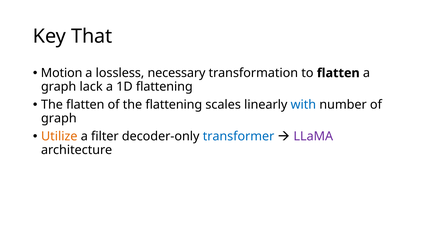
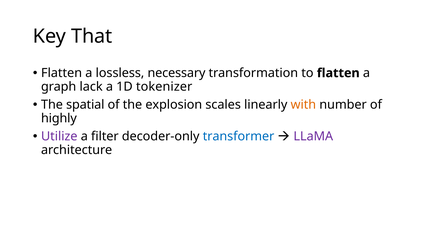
Motion at (62, 73): Motion -> Flatten
1D flattening: flattening -> tokenizer
The flatten: flatten -> spatial
the flattening: flattening -> explosion
with colour: blue -> orange
graph at (59, 118): graph -> highly
Utilize colour: orange -> purple
